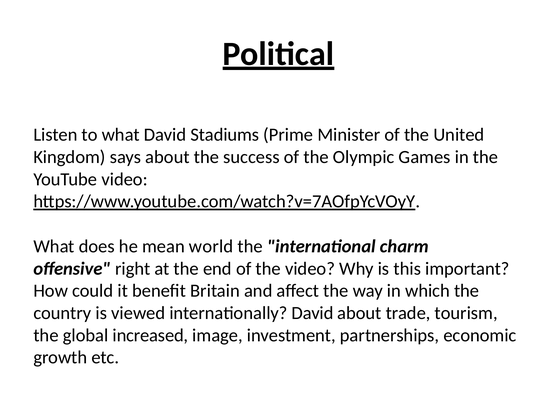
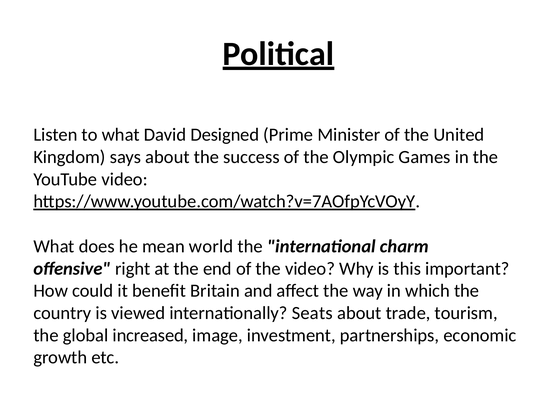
Stadiums: Stadiums -> Designed
internationally David: David -> Seats
